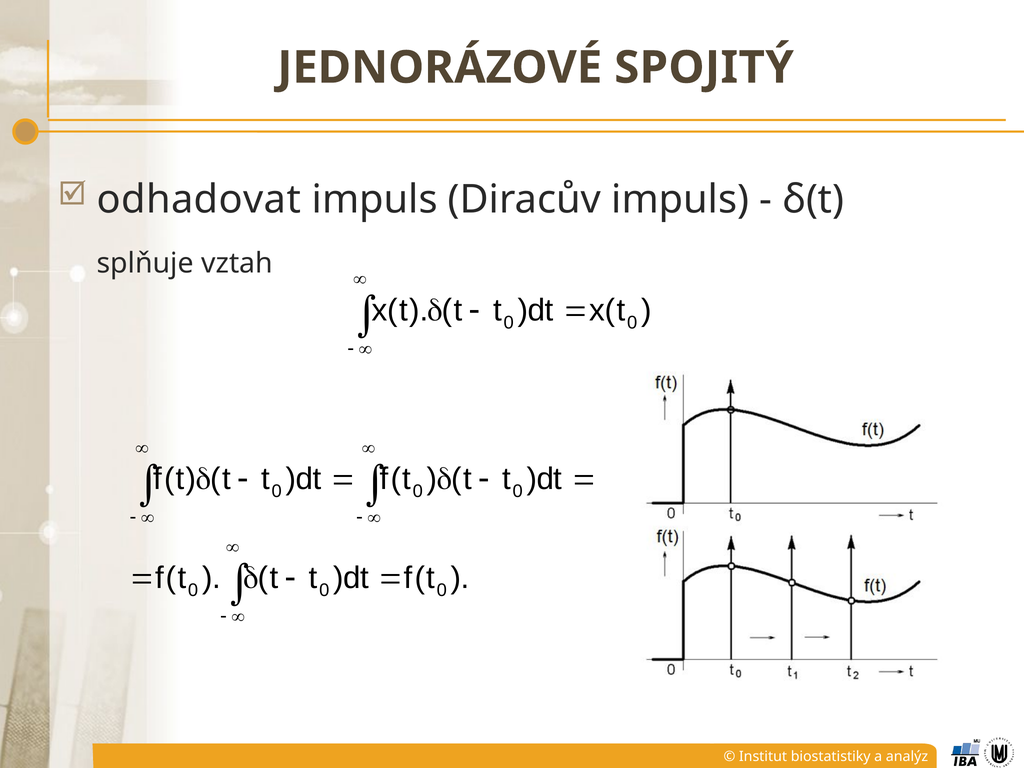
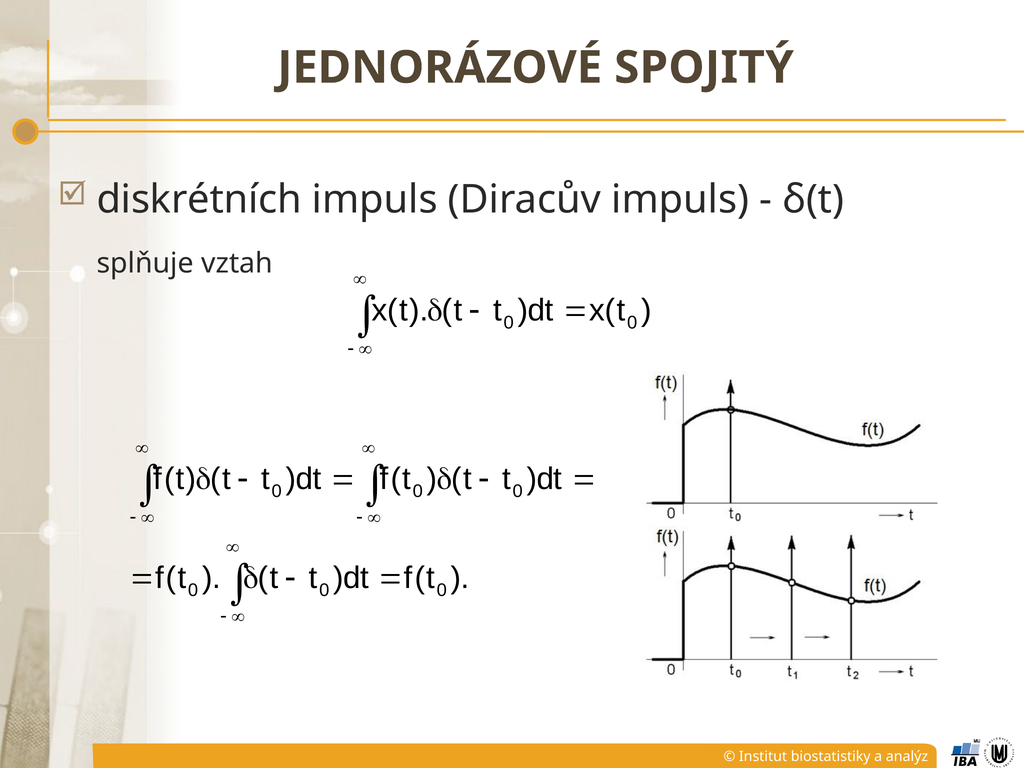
odhadovat: odhadovat -> diskrétních
